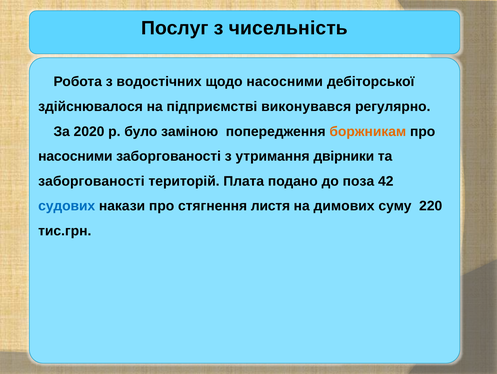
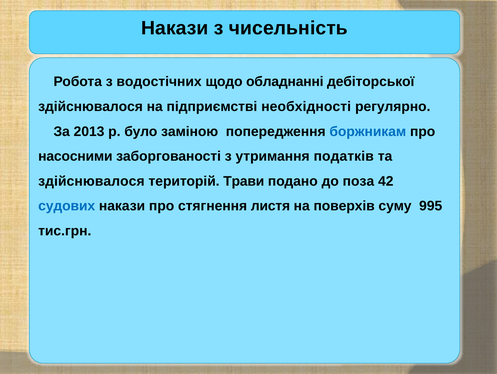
Послуг at (175, 28): Послуг -> Накази
щодо насосними: насосними -> обладнанні
виконувався: виконувався -> необхідності
2020: 2020 -> 2013
боржникам colour: orange -> blue
двірники: двірники -> податків
заборгованості at (91, 181): заборгованості -> здійснювалося
Плата: Плата -> Трави
димових: димових -> поверхів
220: 220 -> 995
